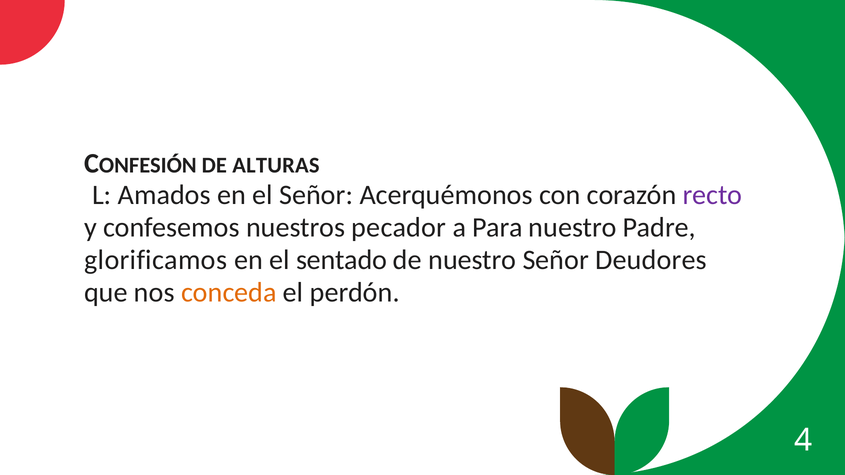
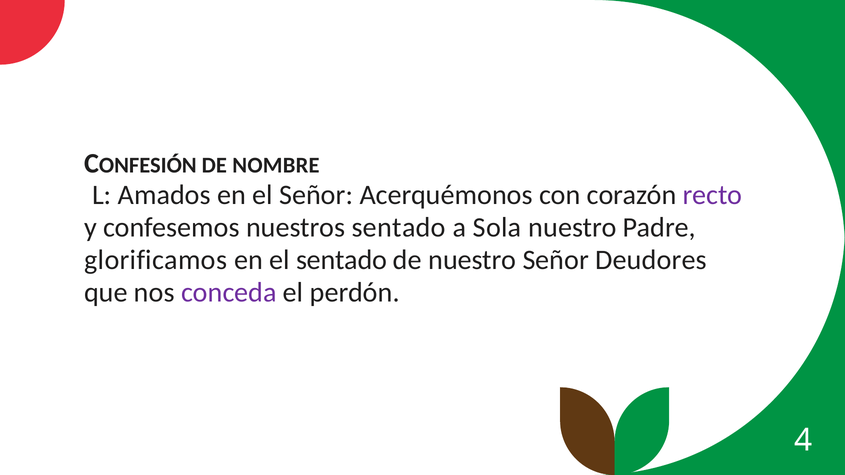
ALTURAS: ALTURAS -> NOMBRE
nuestros pecador: pecador -> sentado
Para: Para -> Sola
conceda colour: orange -> purple
